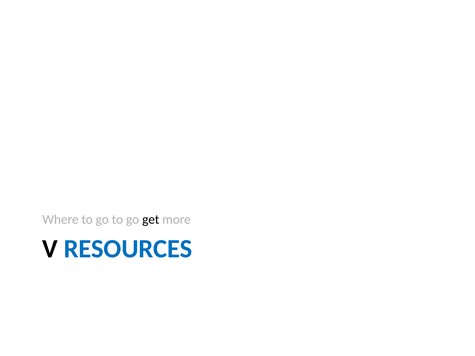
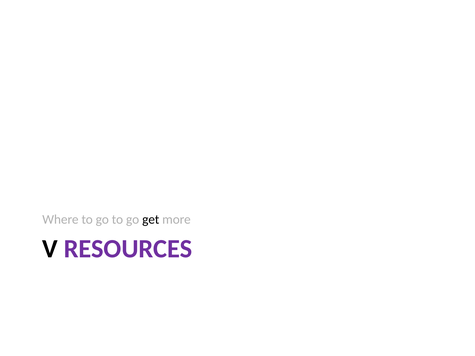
RESOURCES colour: blue -> purple
